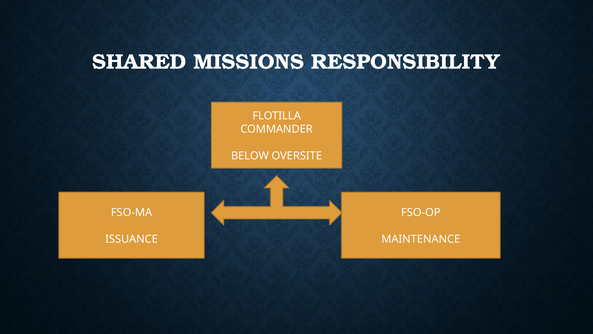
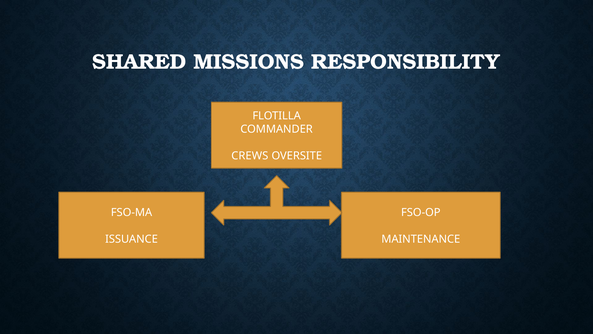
BELOW: BELOW -> CREWS
